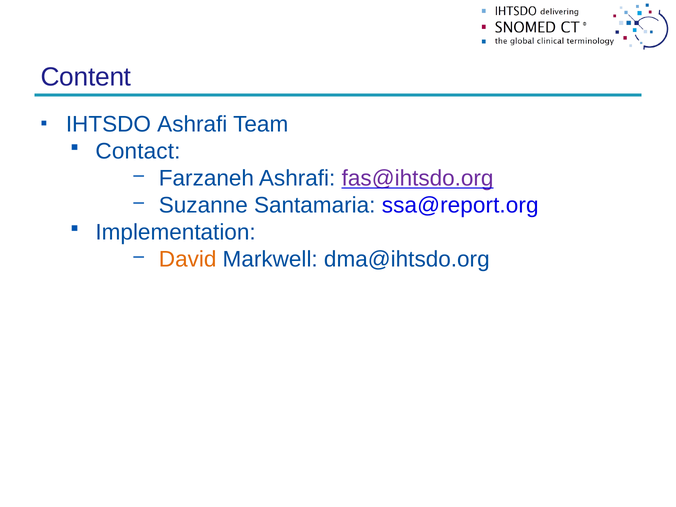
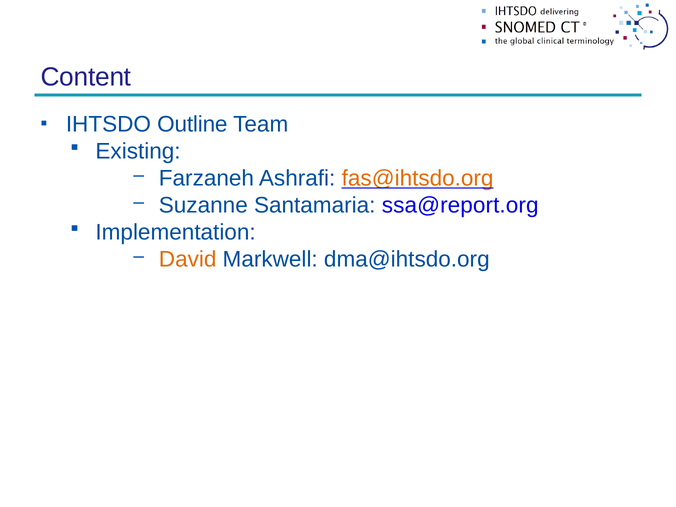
IHTSDO Ashrafi: Ashrafi -> Outline
Contact: Contact -> Existing
fas@ihtsdo.org colour: purple -> orange
